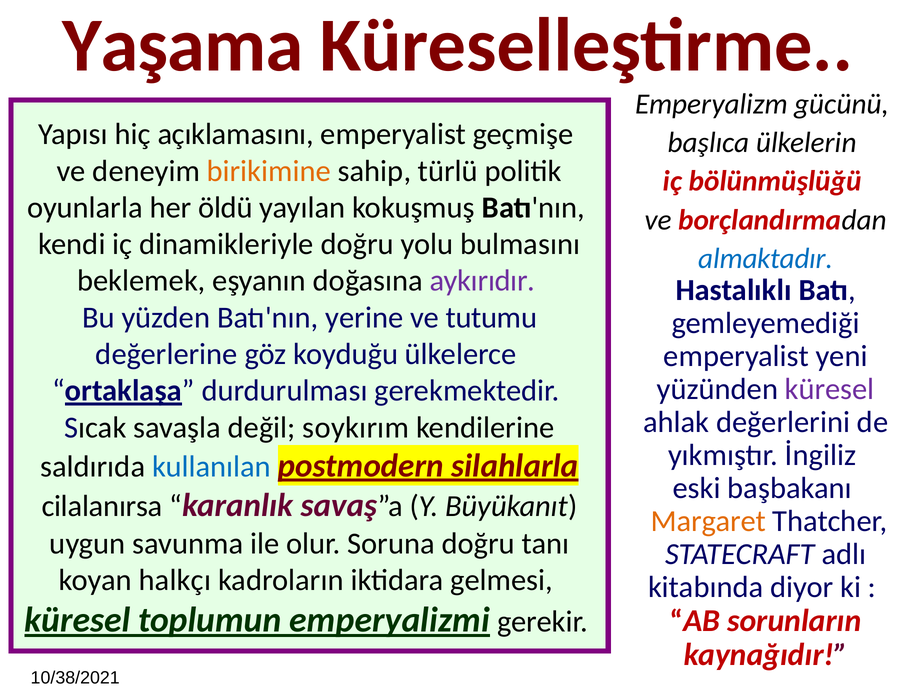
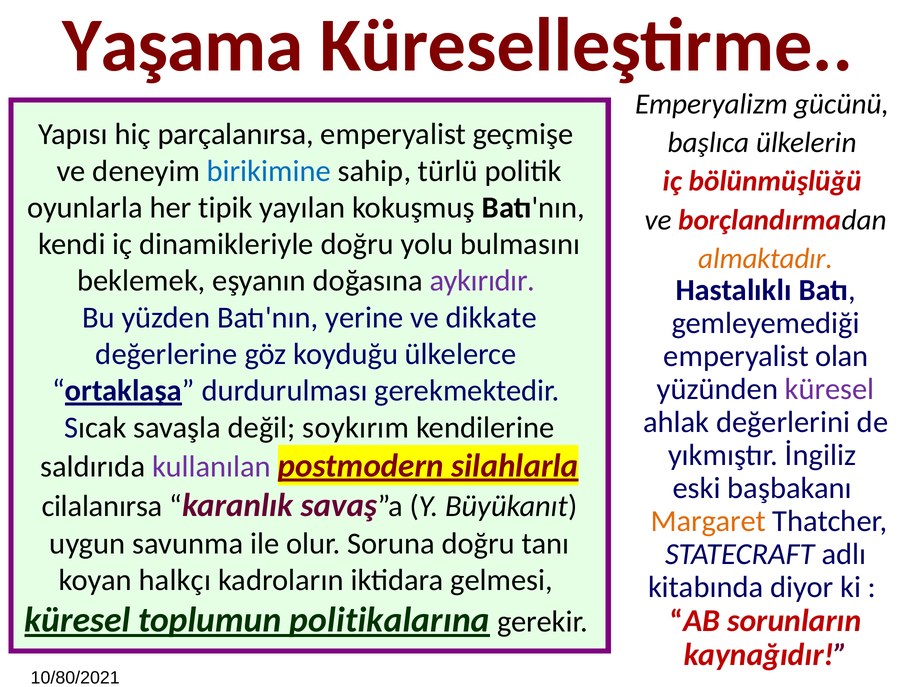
açıklamasını: açıklamasını -> parçalanırsa
birikimine colour: orange -> blue
öldü: öldü -> tipik
almaktadır colour: blue -> orange
tutumu: tutumu -> dikkate
yeni: yeni -> olan
kullanılan colour: blue -> purple
emperyalizmi: emperyalizmi -> politikalarına
10/38/2021: 10/38/2021 -> 10/80/2021
